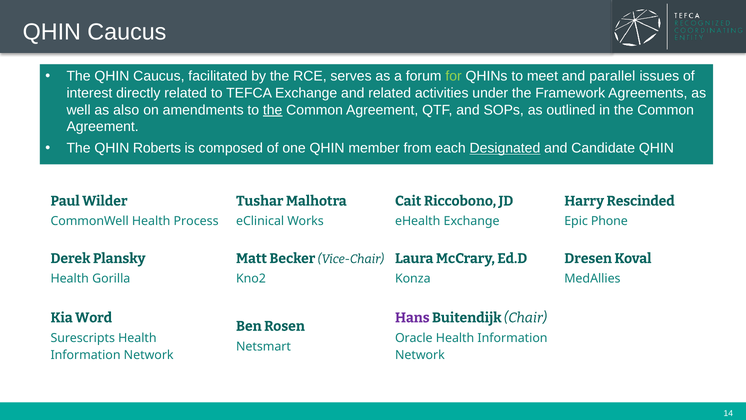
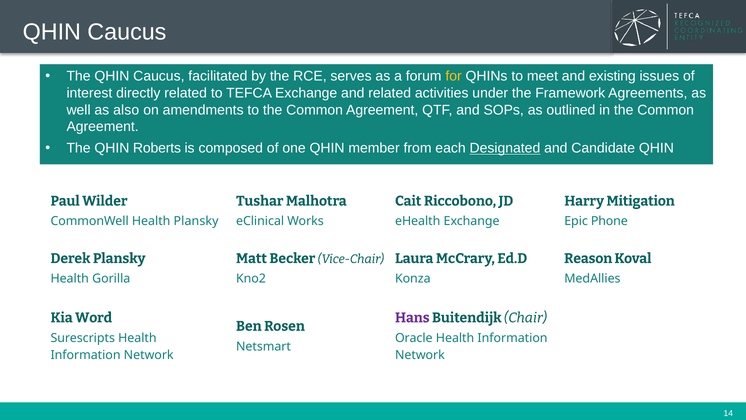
for colour: light green -> yellow
parallel: parallel -> existing
the at (273, 110) underline: present -> none
Rescinded: Rescinded -> Mitigation
Health Process: Process -> Plansky
Dresen: Dresen -> Reason
